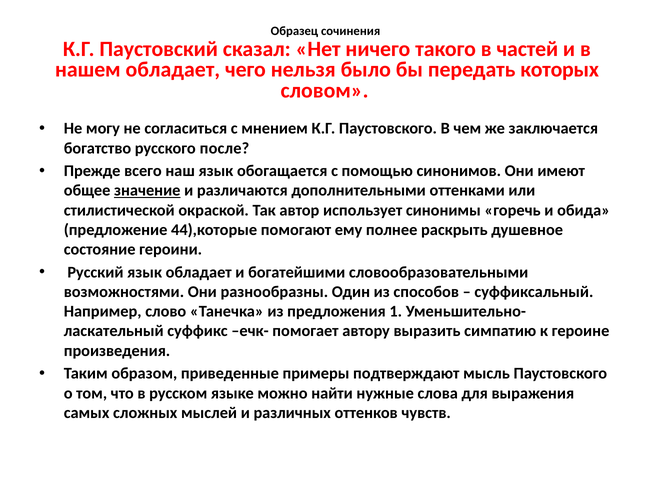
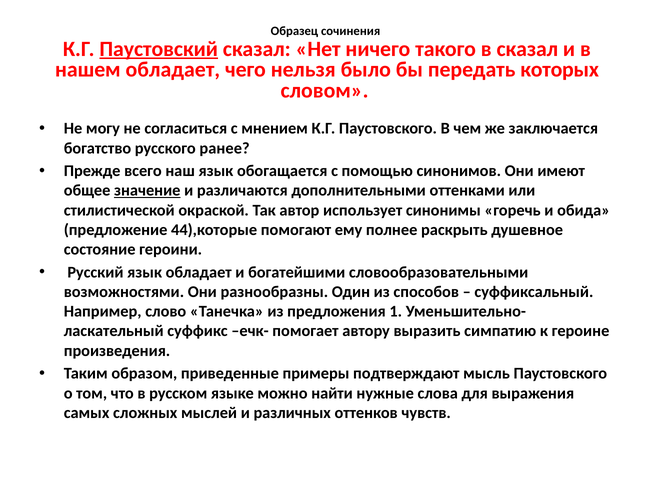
Паустовский underline: none -> present
в частей: частей -> сказал
после: после -> ранее
